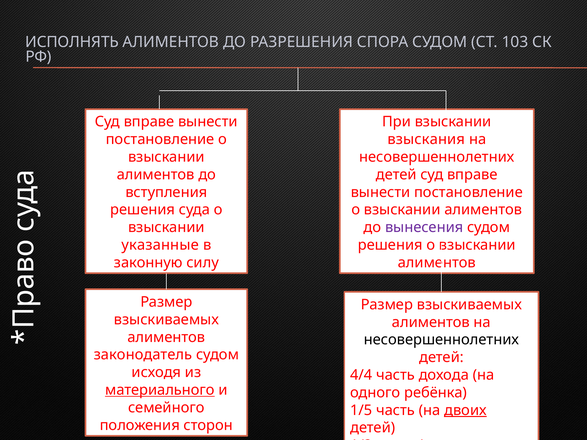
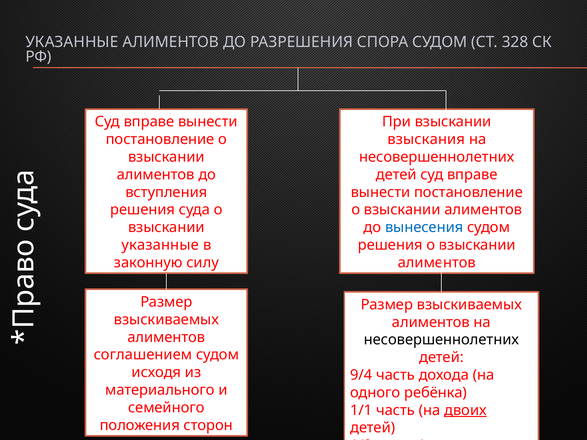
ИСПОЛНЯТЬ at (72, 42): ИСПОЛНЯТЬ -> УКАЗАННЫЕ
103: 103 -> 328
вынесения colour: purple -> blue
законодатель: законодатель -> соглашением
4/4: 4/4 -> 9/4
материального underline: present -> none
1/5: 1/5 -> 1/1
